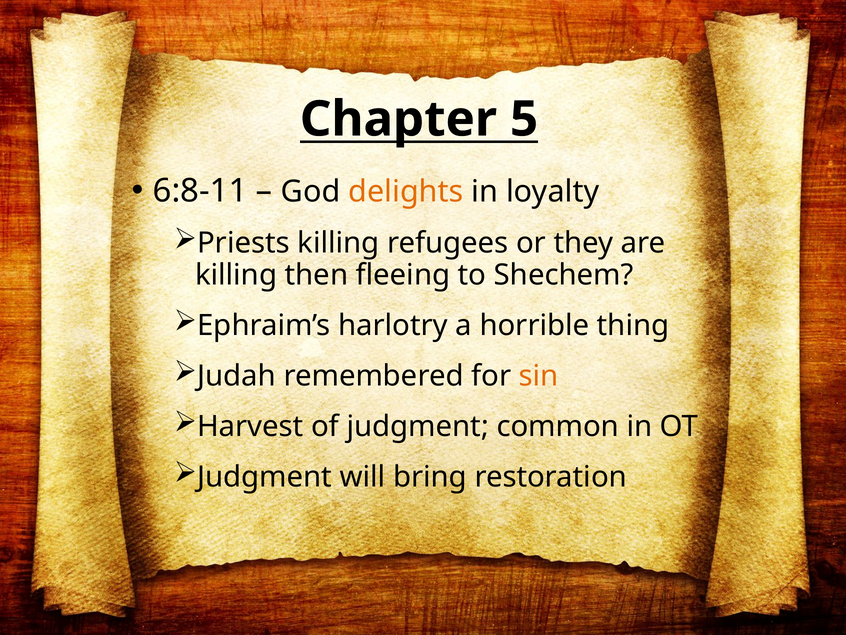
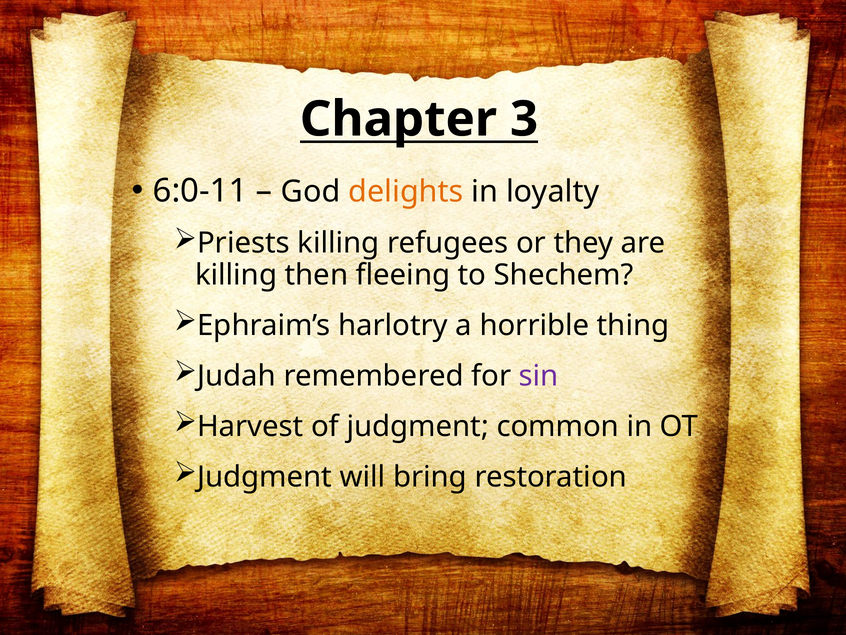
5: 5 -> 3
6:8-11: 6:8-11 -> 6:0-11
sin colour: orange -> purple
